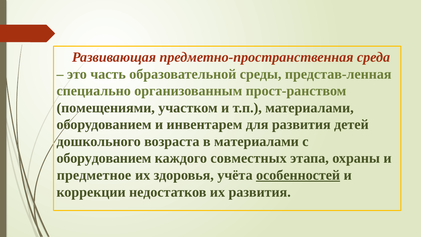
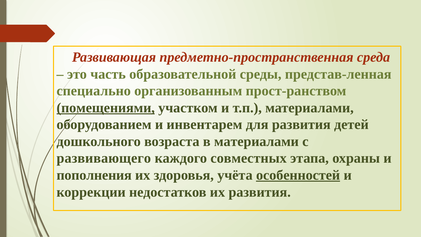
помещениями underline: none -> present
оборудованием at (104, 158): оборудованием -> развивающего
предметное: предметное -> пополнения
